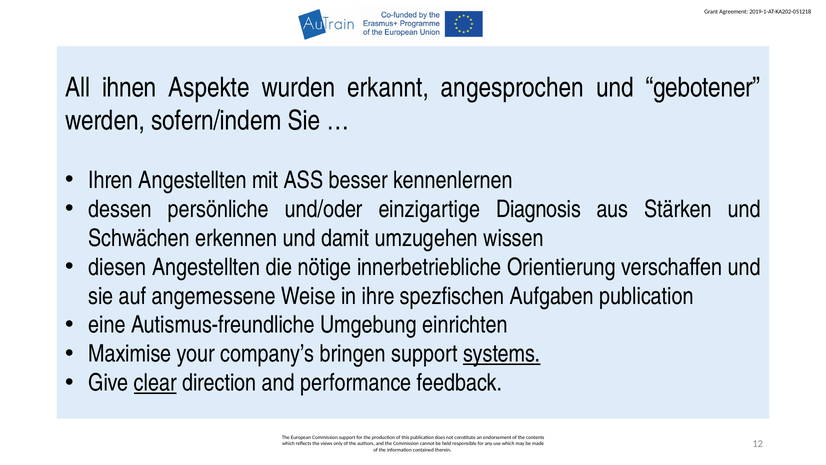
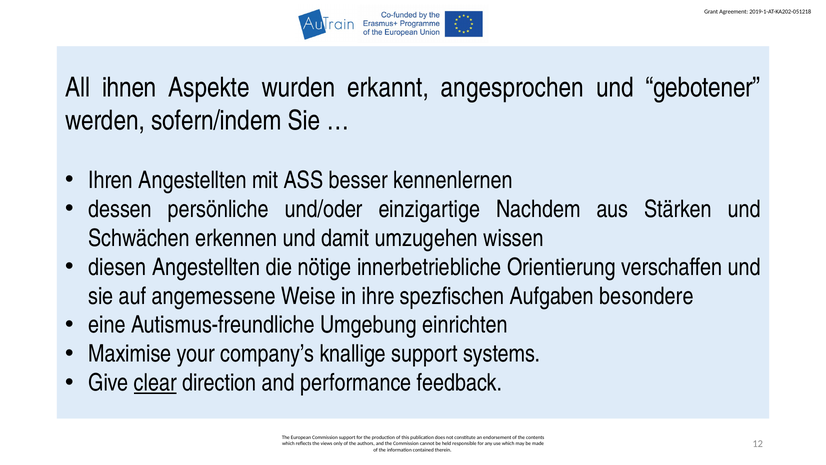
Diagnosis: Diagnosis -> Nachdem
Aufgaben publication: publication -> besondere
bringen: bringen -> knallige
systems underline: present -> none
